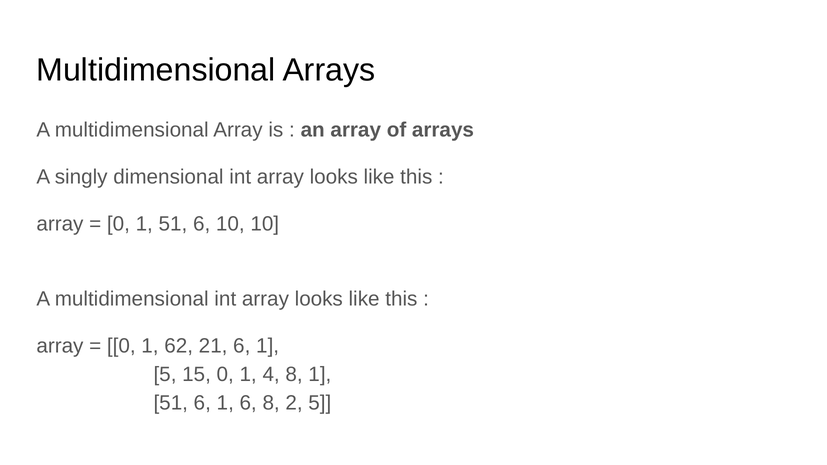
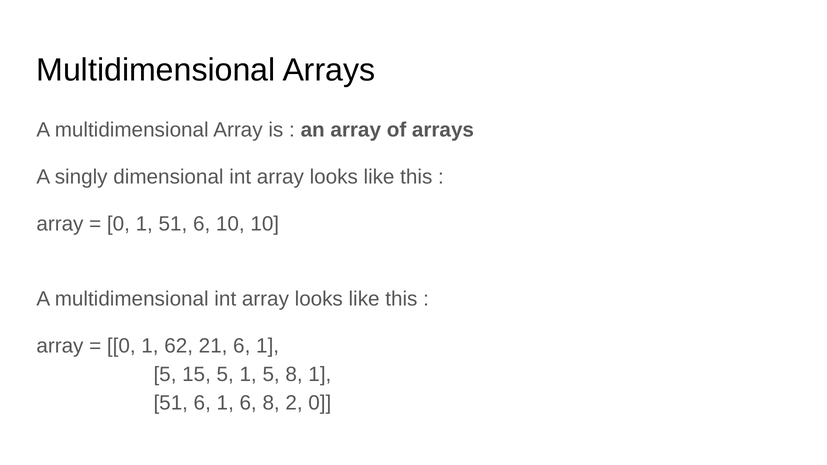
15 0: 0 -> 5
4 at (271, 375): 4 -> 5
2 5: 5 -> 0
